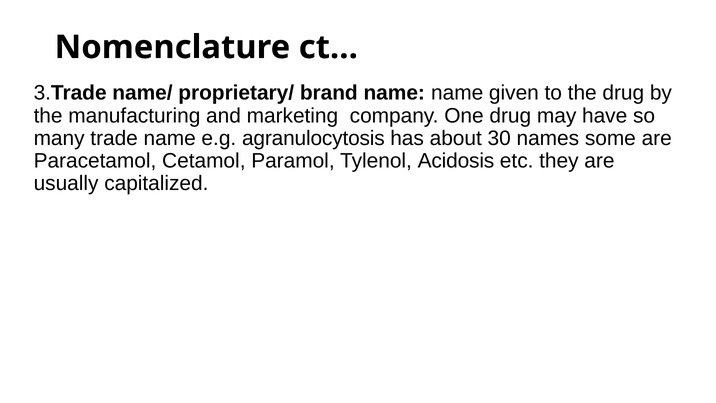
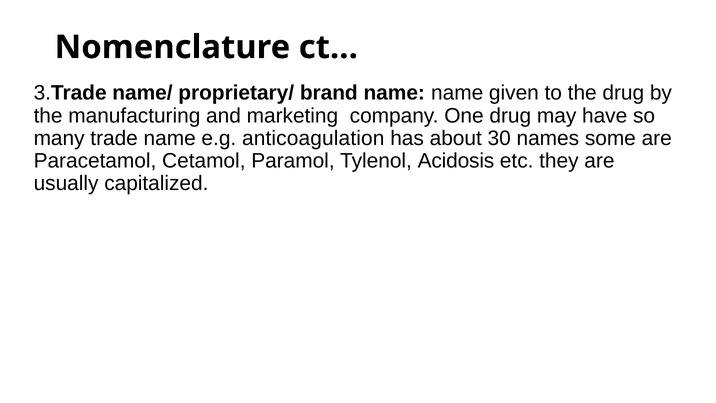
agranulocytosis: agranulocytosis -> anticoagulation
